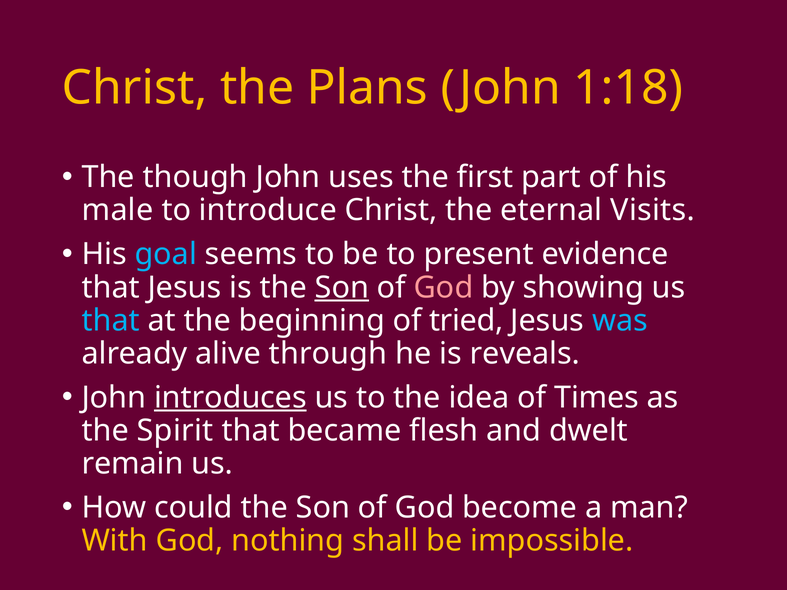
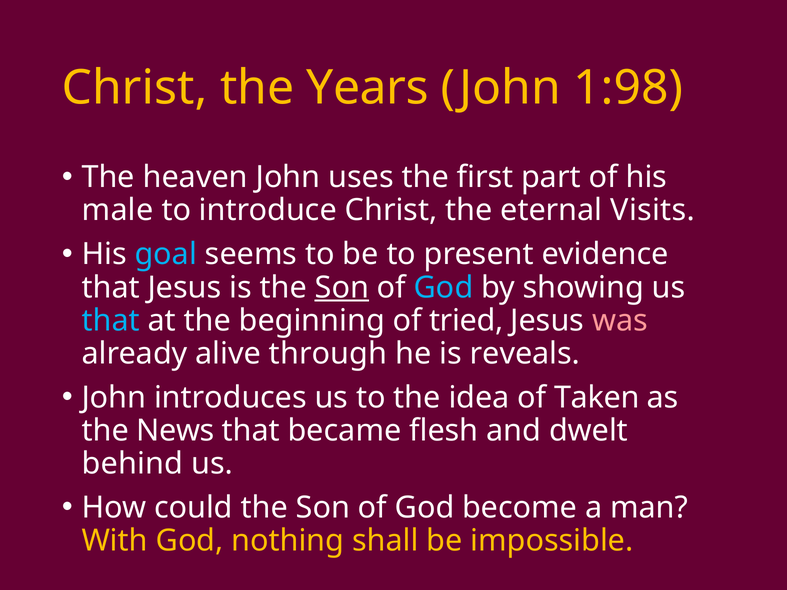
Plans: Plans -> Years
1:18: 1:18 -> 1:98
though: though -> heaven
God at (444, 288) colour: pink -> light blue
was colour: light blue -> pink
introduces underline: present -> none
Times: Times -> Taken
Spirit: Spirit -> News
remain: remain -> behind
